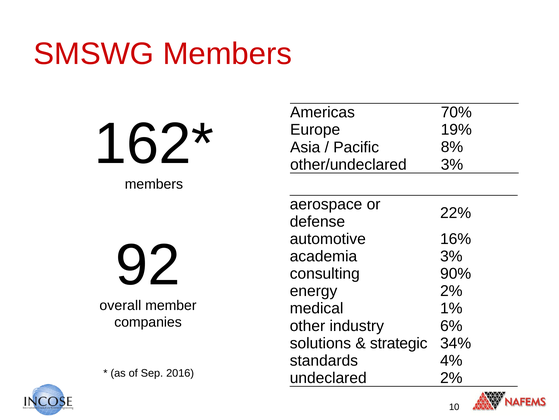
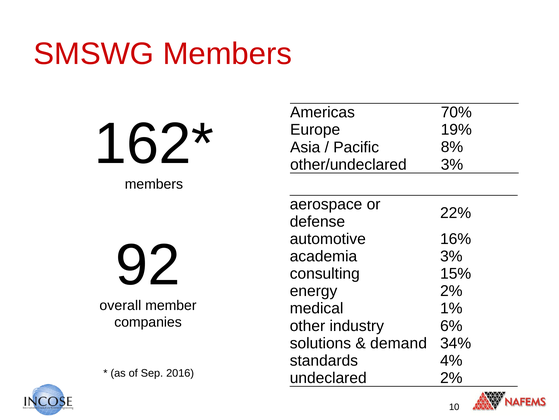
90%: 90% -> 15%
strategic: strategic -> demand
